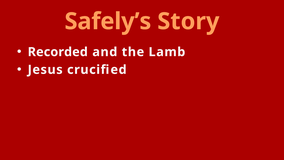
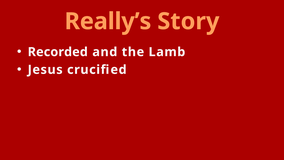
Safely’s: Safely’s -> Really’s
